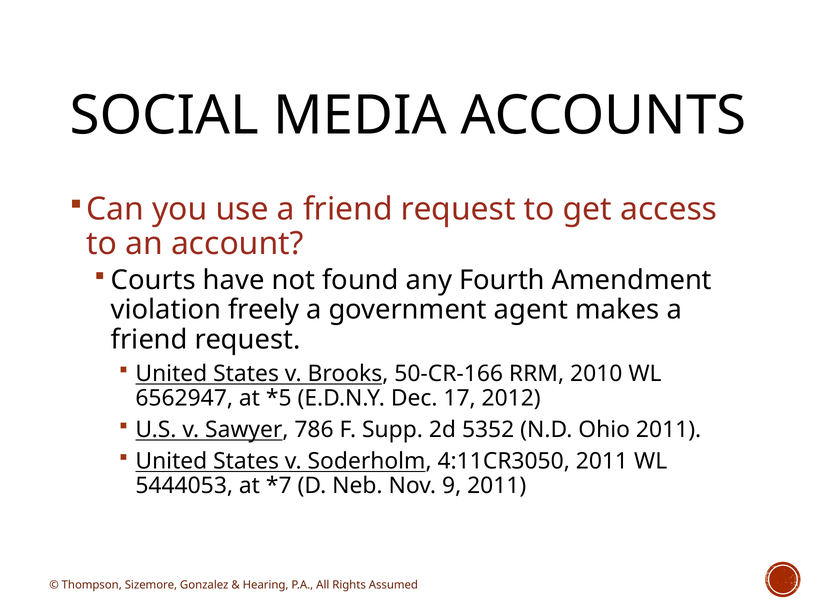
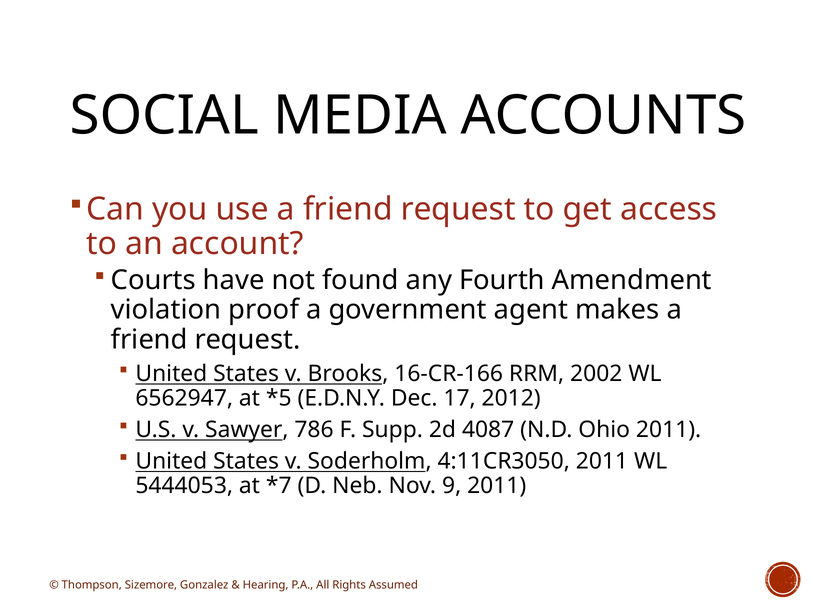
freely: freely -> proof
50-CR-166: 50-CR-166 -> 16-CR-166
2010: 2010 -> 2002
5352: 5352 -> 4087
